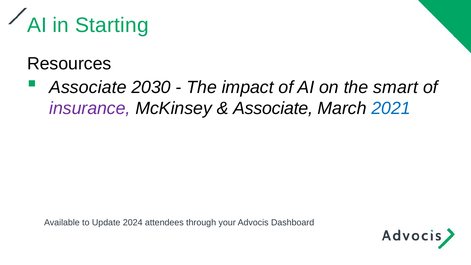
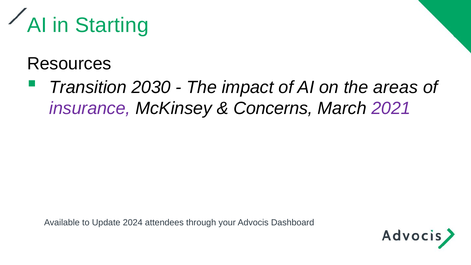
Associate at (88, 87): Associate -> Transition
smart: smart -> areas
Associate at (273, 108): Associate -> Concerns
2021 colour: blue -> purple
